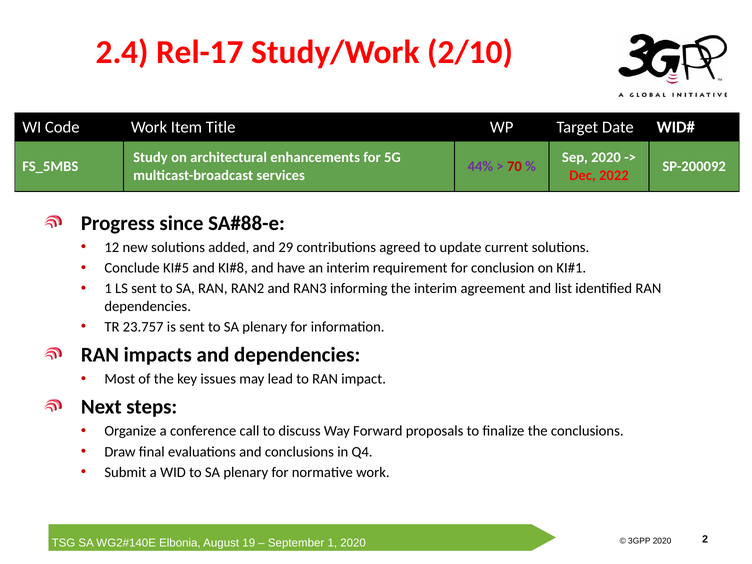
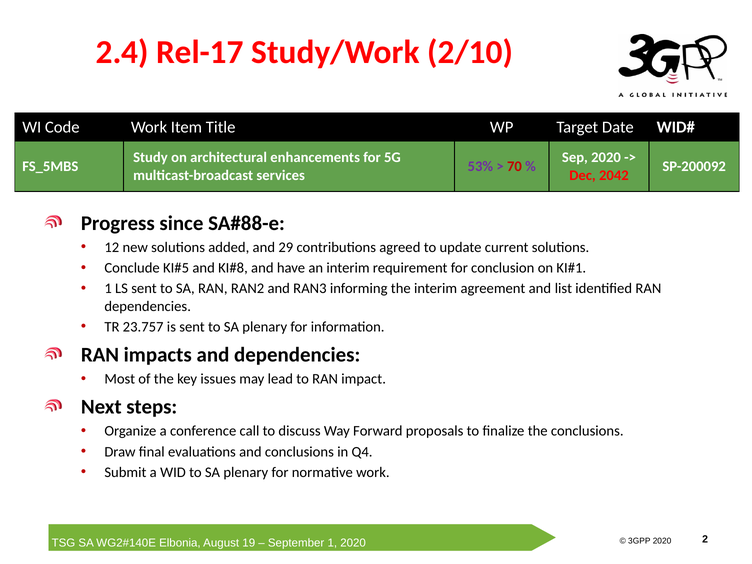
44%: 44% -> 53%
2022: 2022 -> 2042
